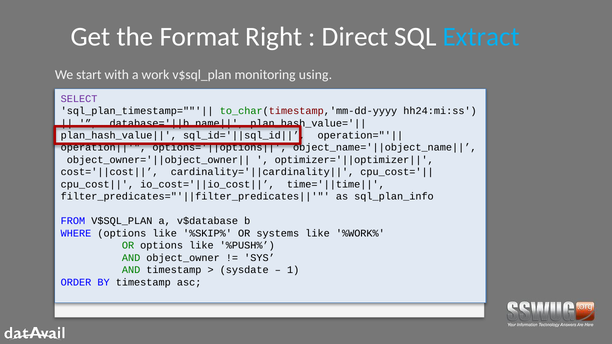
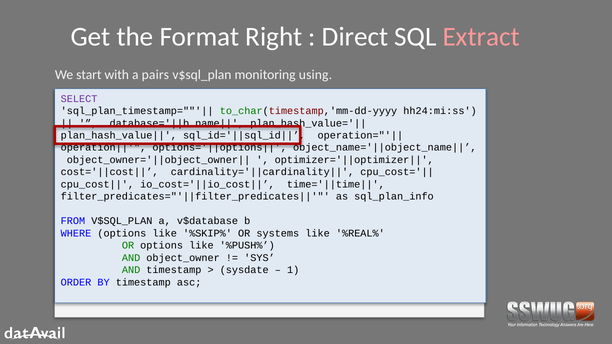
Extract colour: light blue -> pink
a work: work -> pairs
%WORK%: %WORK% -> %REAL%
